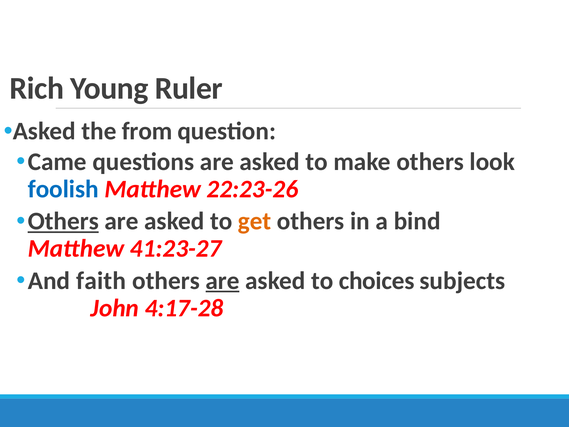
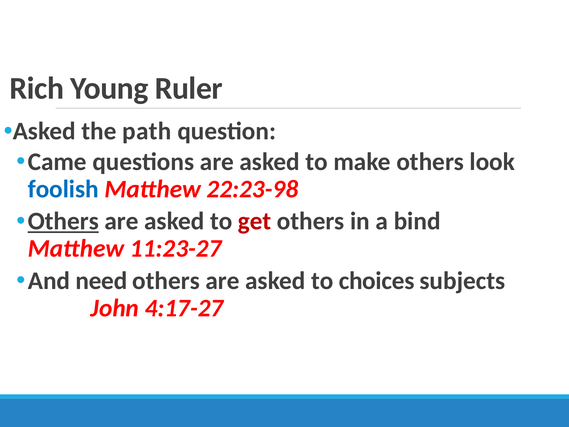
from: from -> path
22:23-26: 22:23-26 -> 22:23-98
get colour: orange -> red
41:23-27: 41:23-27 -> 11:23-27
faith: faith -> need
are at (223, 281) underline: present -> none
4:17-28: 4:17-28 -> 4:17-27
